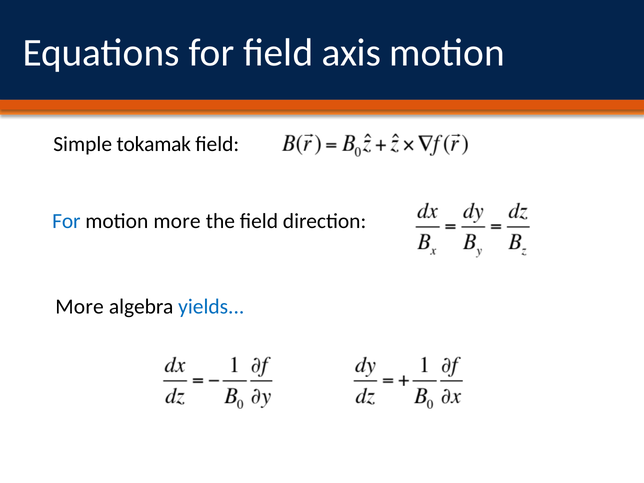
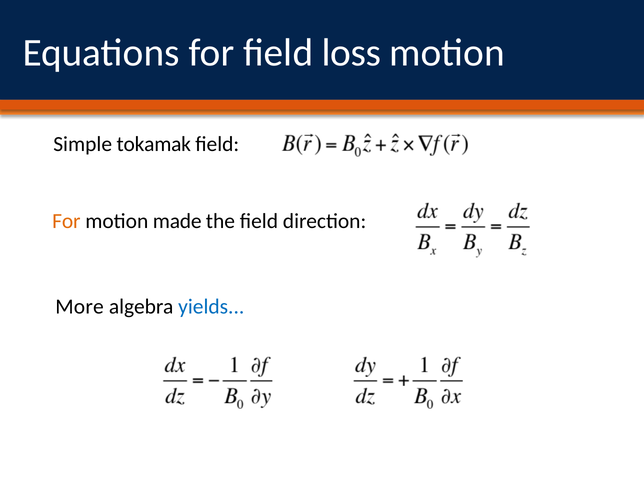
axis: axis -> loss
For at (66, 221) colour: blue -> orange
motion more: more -> made
